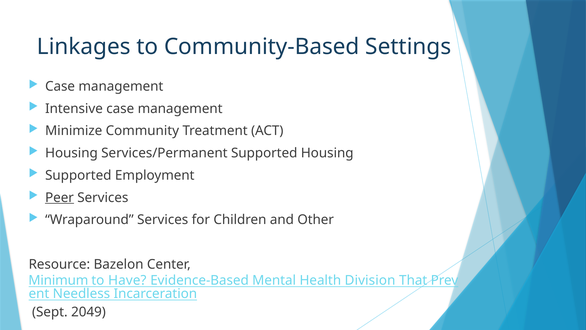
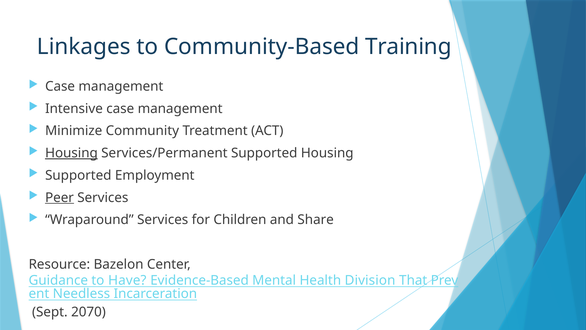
Settings: Settings -> Training
Housing at (71, 153) underline: none -> present
Other: Other -> Share
Minimum: Minimum -> Guidance
2049: 2049 -> 2070
